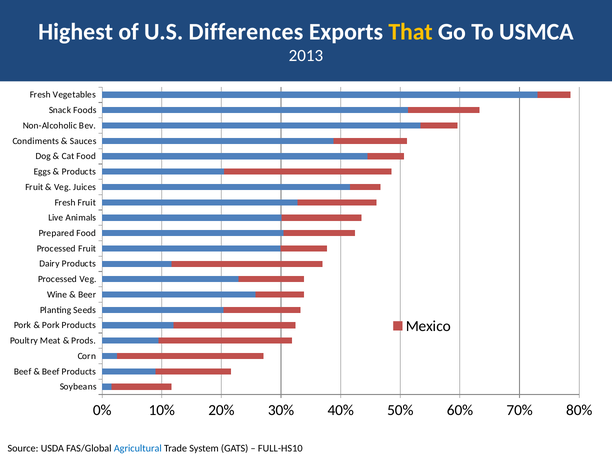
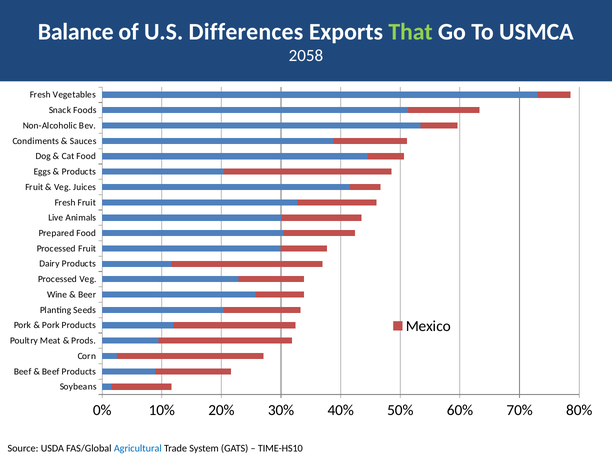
Highest: Highest -> Balance
That colour: yellow -> light green
2013: 2013 -> 2058
FULL-HS10: FULL-HS10 -> TIME-HS10
